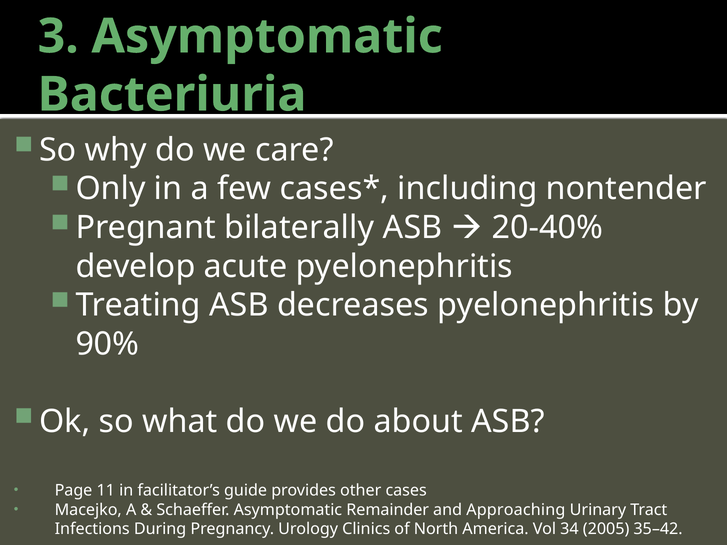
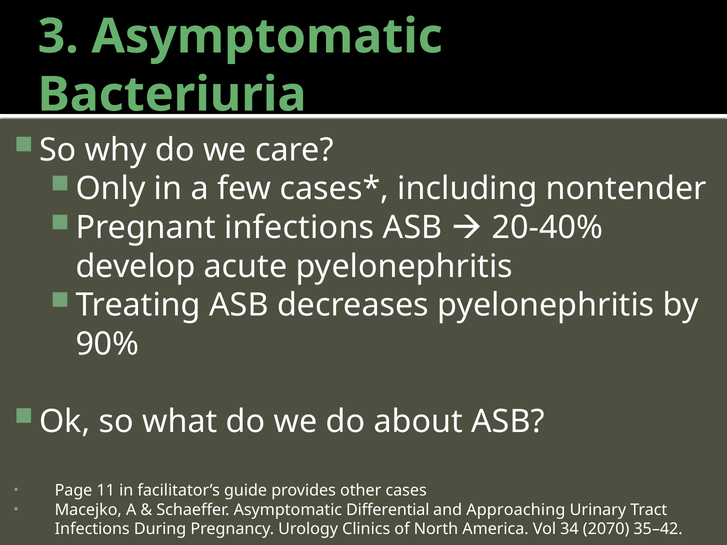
Pregnant bilaterally: bilaterally -> infections
Remainder: Remainder -> Differential
2005: 2005 -> 2070
